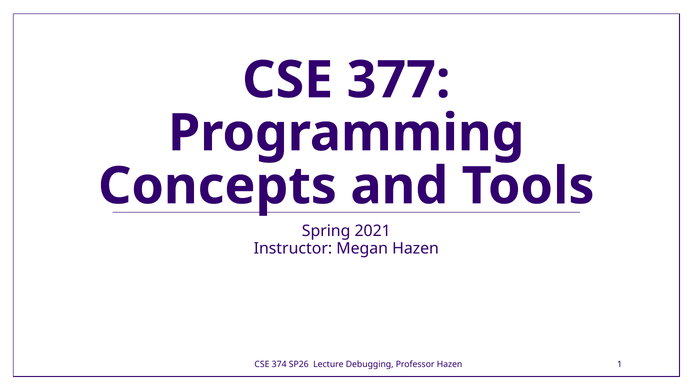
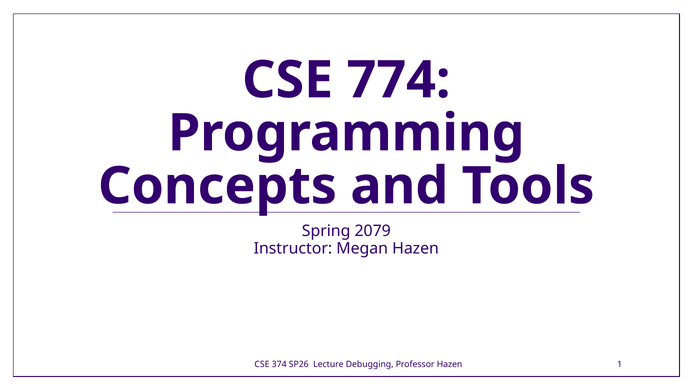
377: 377 -> 774
2021: 2021 -> 2079
